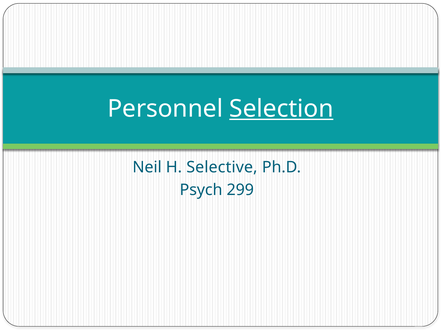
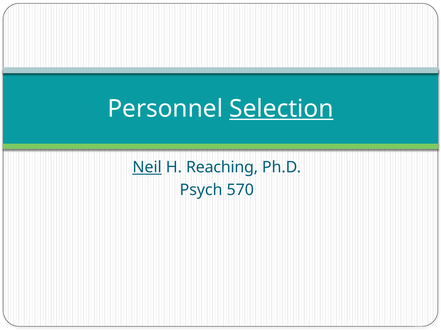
Neil underline: none -> present
Selective: Selective -> Reaching
299: 299 -> 570
